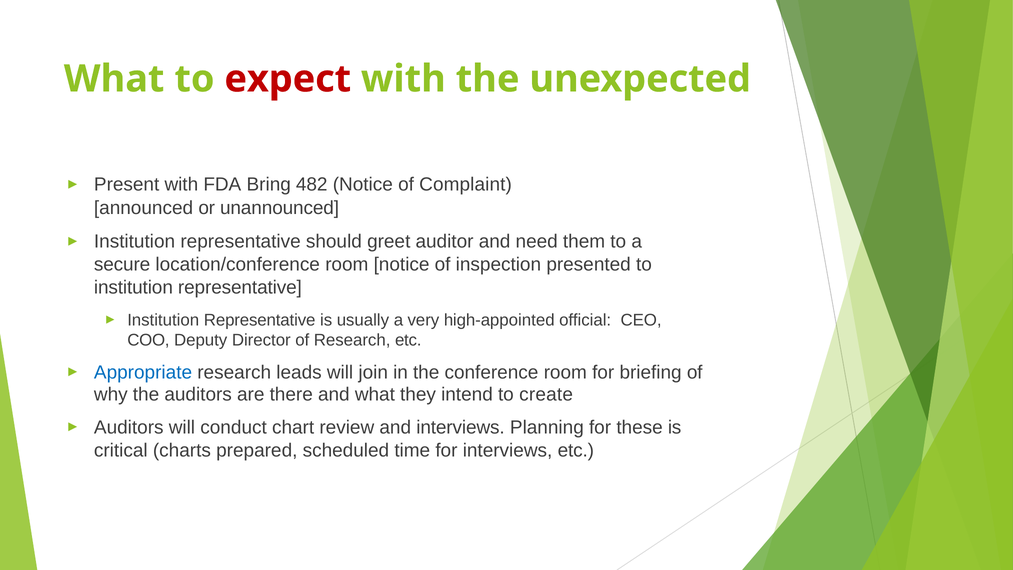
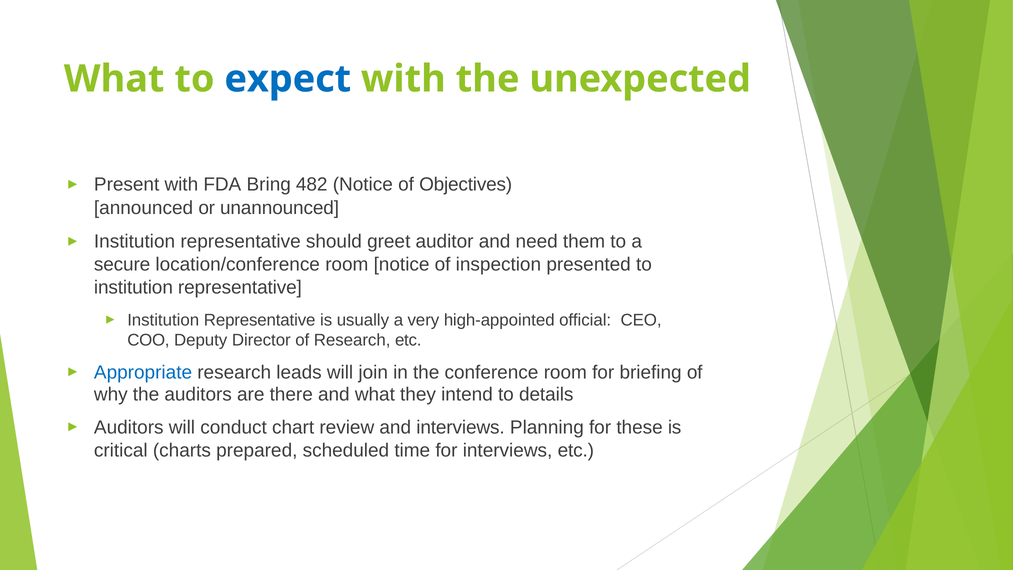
expect colour: red -> blue
Complaint: Complaint -> Objectives
create: create -> details
